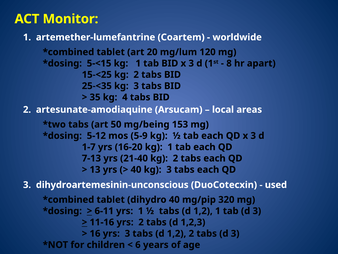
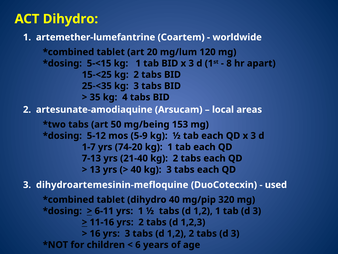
ACT Monitor: Monitor -> Dihydro
16-20: 16-20 -> 74-20
dihydroartemesinin-unconscious: dihydroartemesinin-unconscious -> dihydroartemesinin-mefloquine
